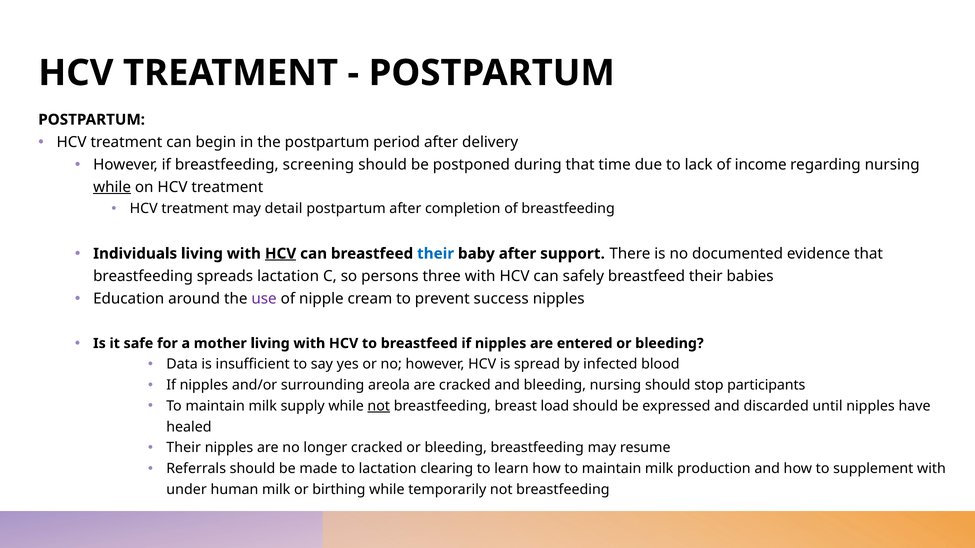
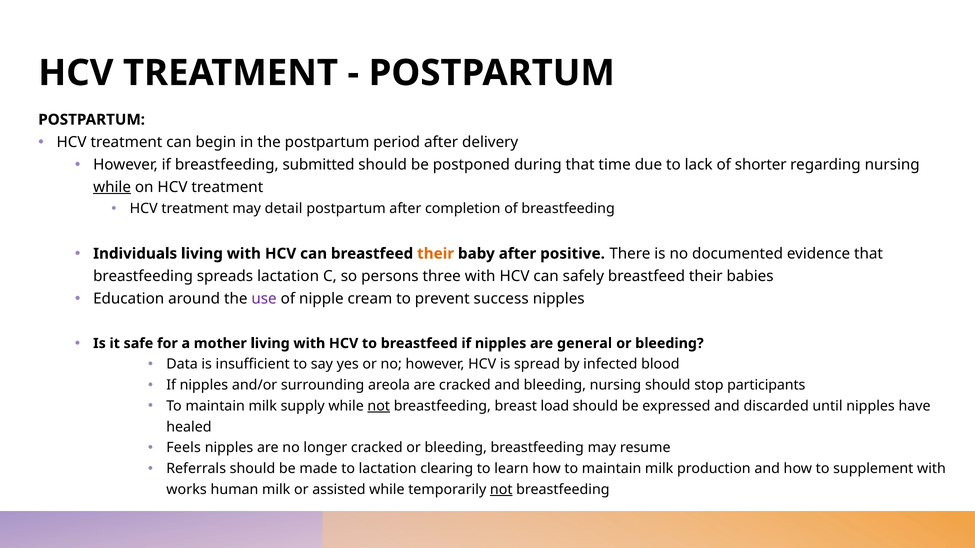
screening: screening -> submitted
income: income -> shorter
HCV at (281, 254) underline: present -> none
their at (436, 254) colour: blue -> orange
support: support -> positive
entered: entered -> general
Their at (184, 448): Their -> Feels
under: under -> works
birthing: birthing -> assisted
not at (501, 490) underline: none -> present
